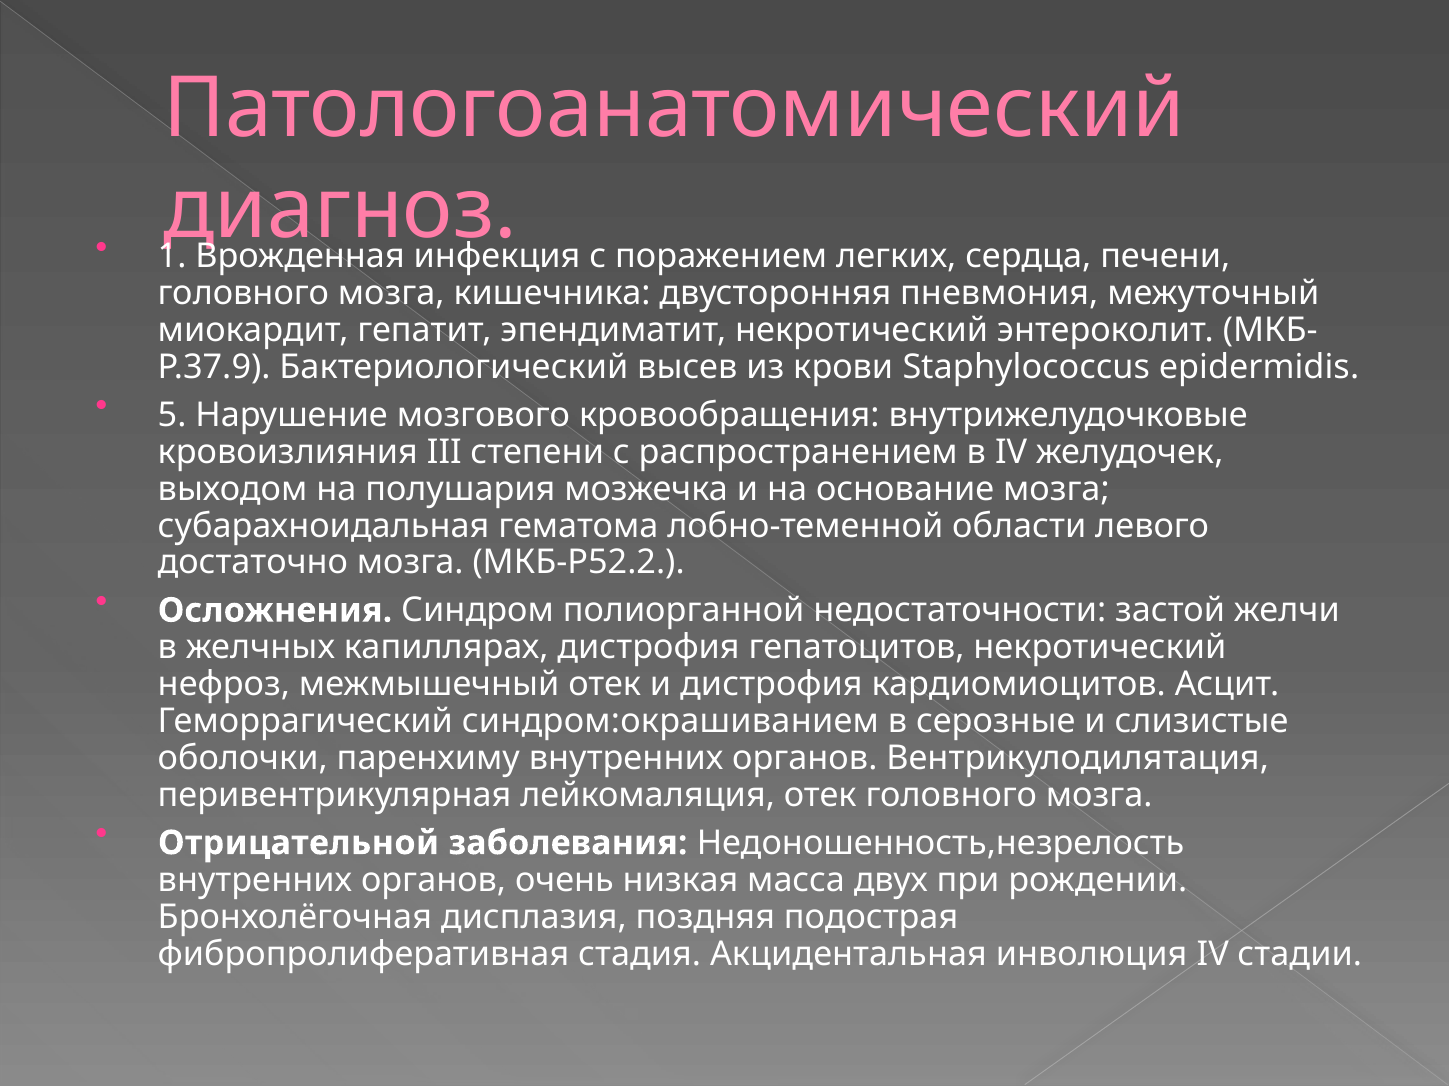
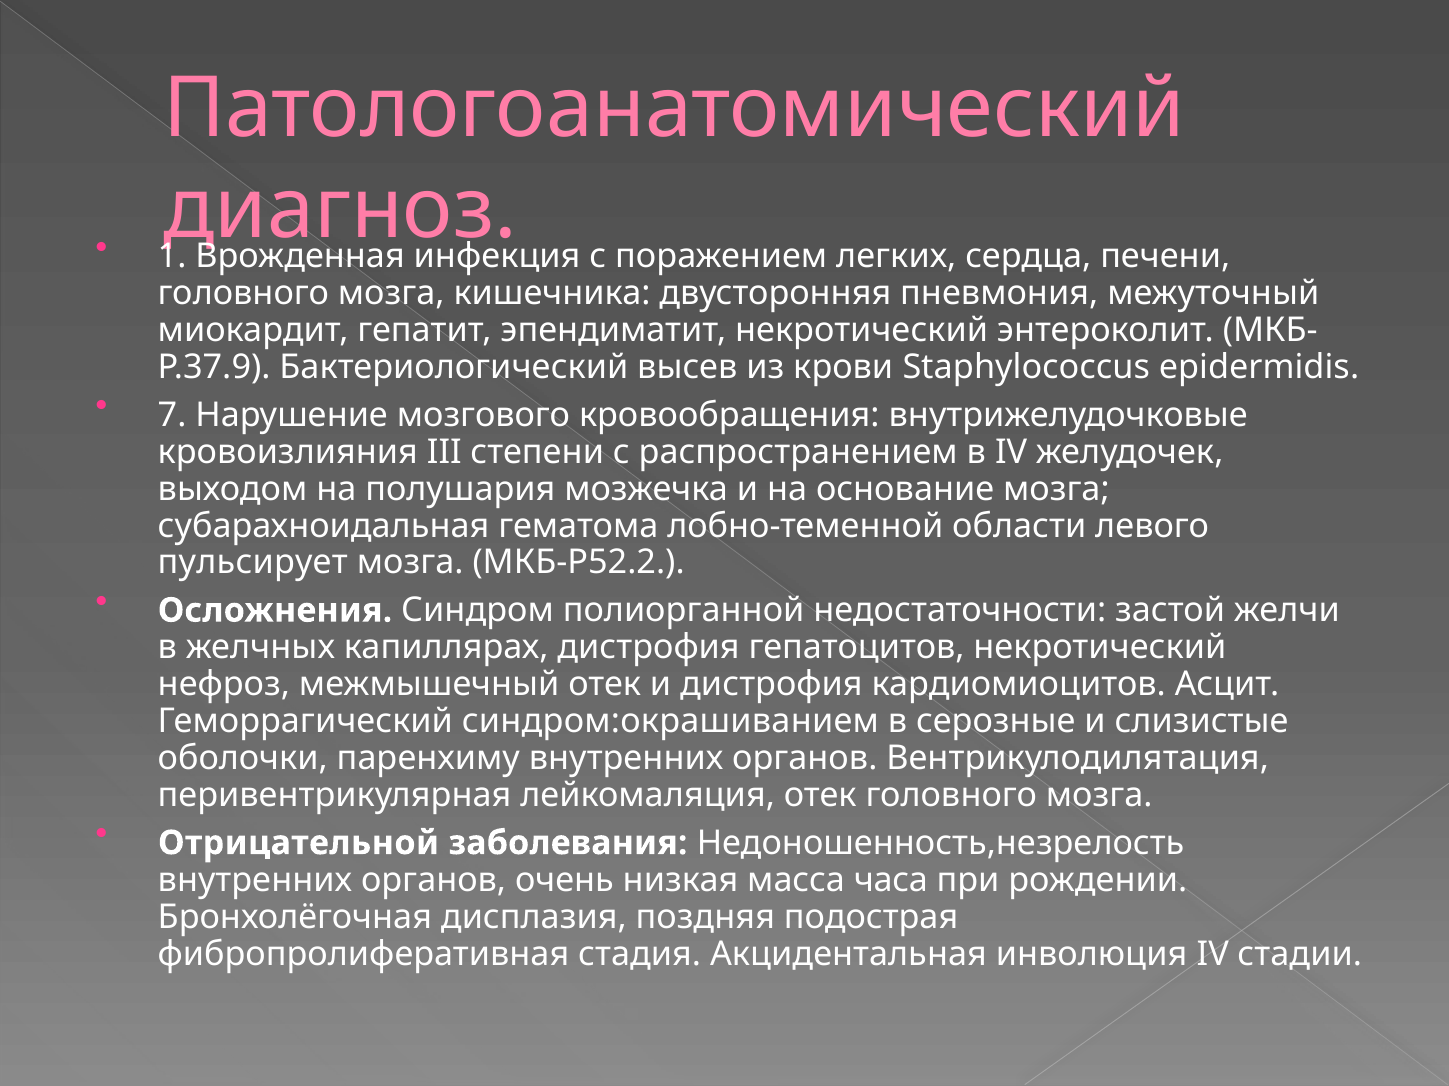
5: 5 -> 7
достаточно: достаточно -> пульсирует
двух: двух -> часа
